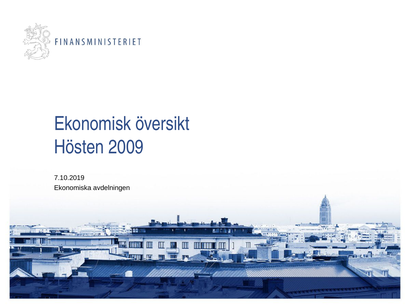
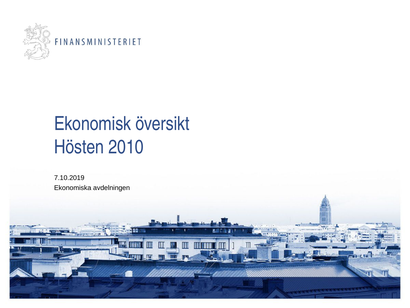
2009: 2009 -> 2010
